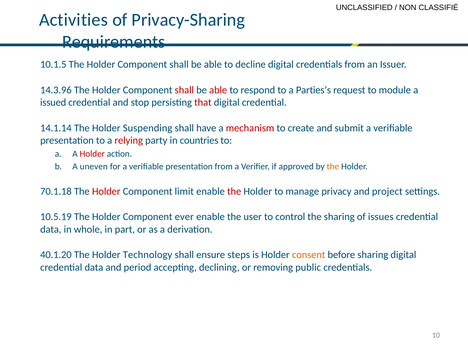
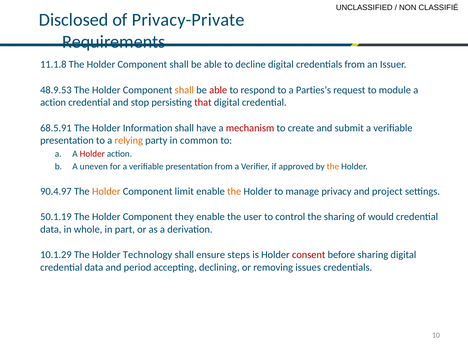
Activities: Activities -> Disclosed
Privacy-Sharing: Privacy-Sharing -> Privacy-Private
10.1.5: 10.1.5 -> 11.1.8
14.3.96: 14.3.96 -> 48.9.53
shall at (184, 90) colour: red -> orange
issued at (53, 102): issued -> action
14.1.14: 14.1.14 -> 68.5.91
Suspending: Suspending -> Information
relying colour: red -> orange
countries: countries -> common
70.1.18: 70.1.18 -> 90.4.97
Holder at (106, 191) colour: red -> orange
the at (234, 191) colour: red -> orange
10.5.19: 10.5.19 -> 50.1.19
ever: ever -> they
issues: issues -> would
40.1.20: 40.1.20 -> 10.1.29
consent colour: orange -> red
public: public -> issues
